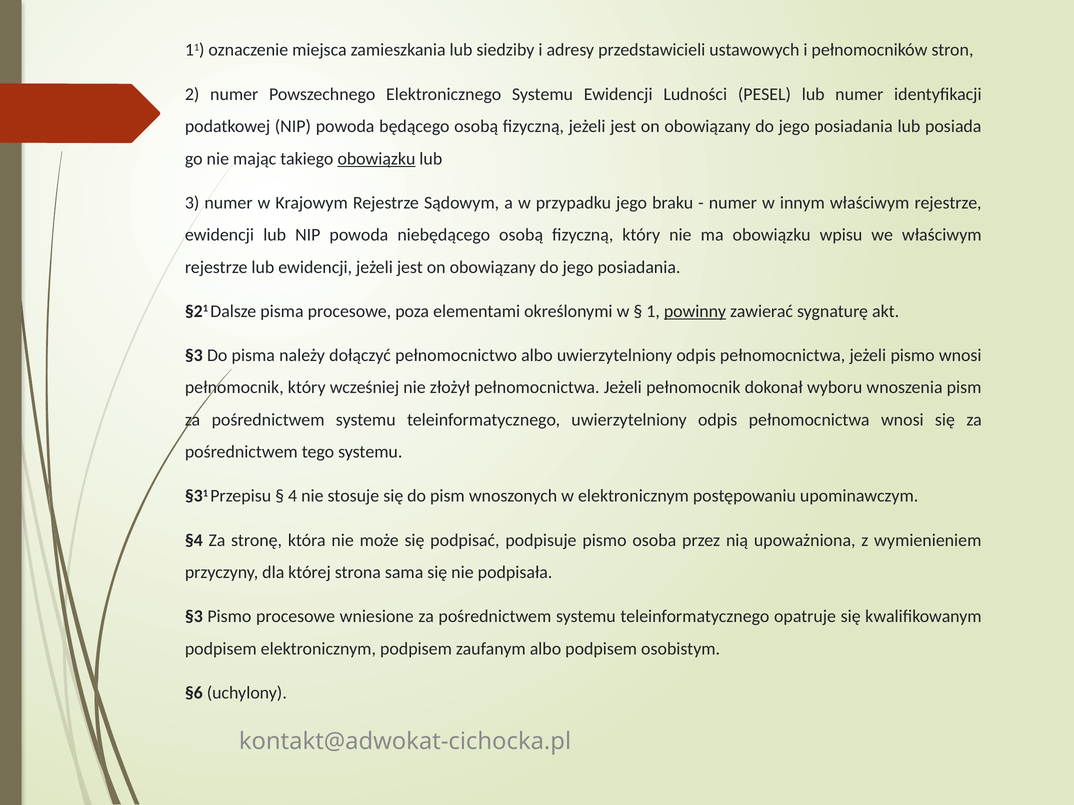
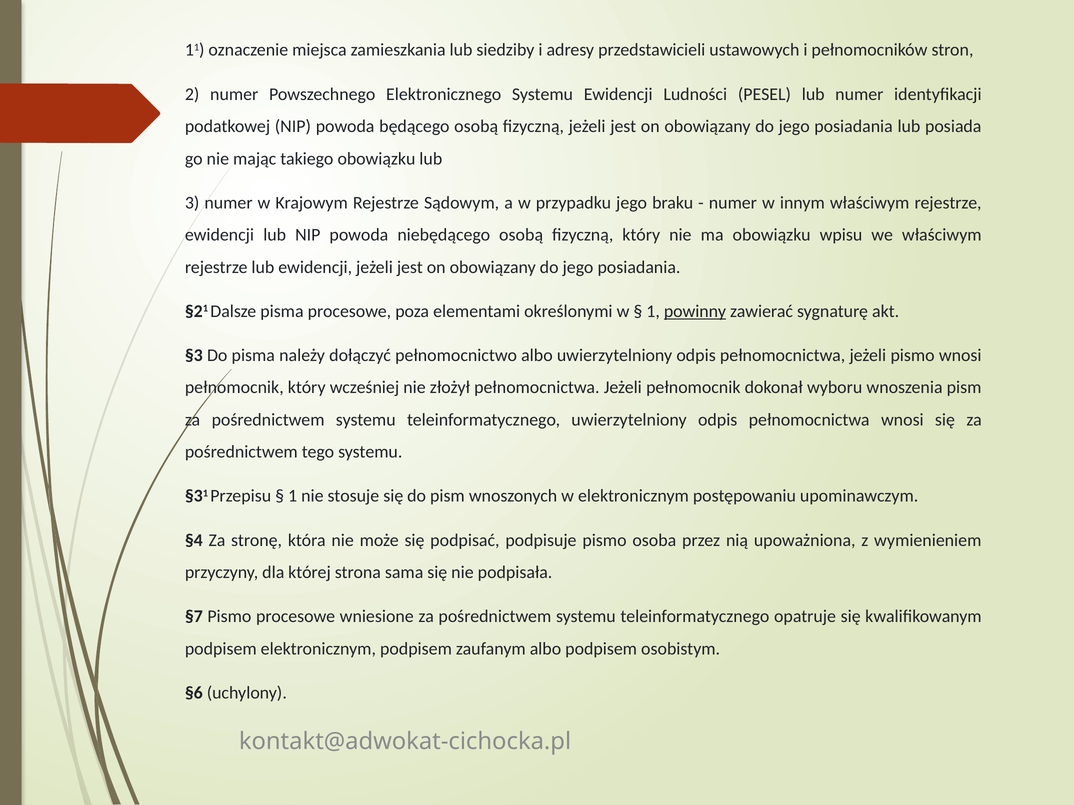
obowiązku at (376, 159) underline: present -> none
4 at (293, 496): 4 -> 1
§3 at (194, 617): §3 -> §7
